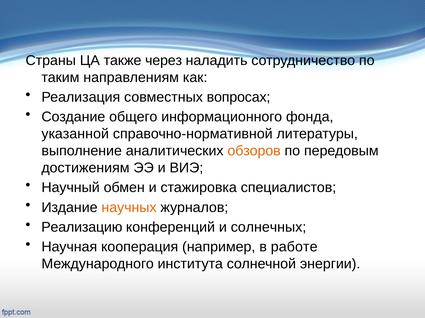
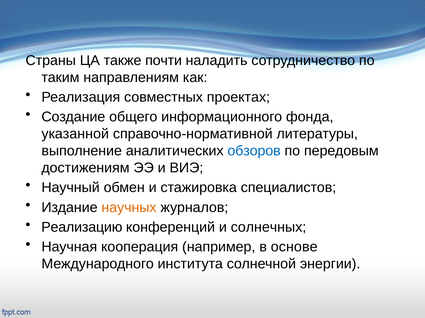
через: через -> почти
вопросах: вопросах -> проектах
обзоров colour: orange -> blue
работе: работе -> основе
